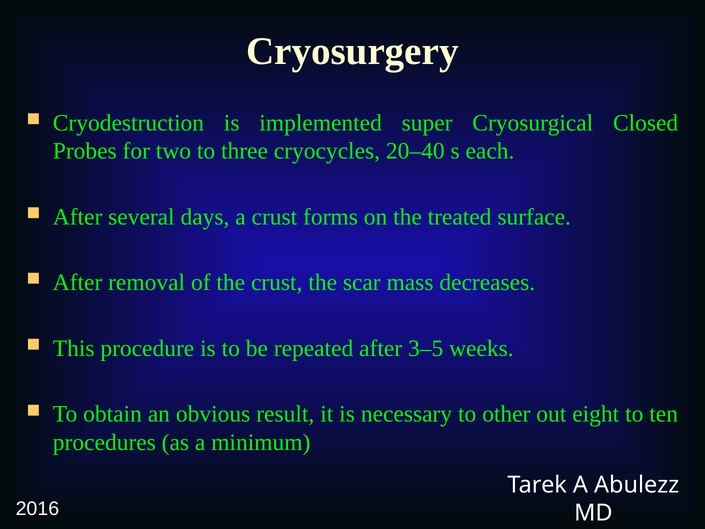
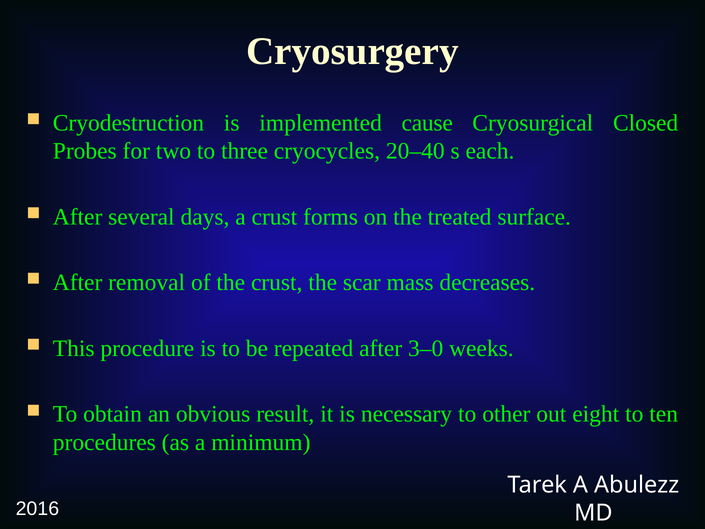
super: super -> cause
3–5: 3–5 -> 3–0
